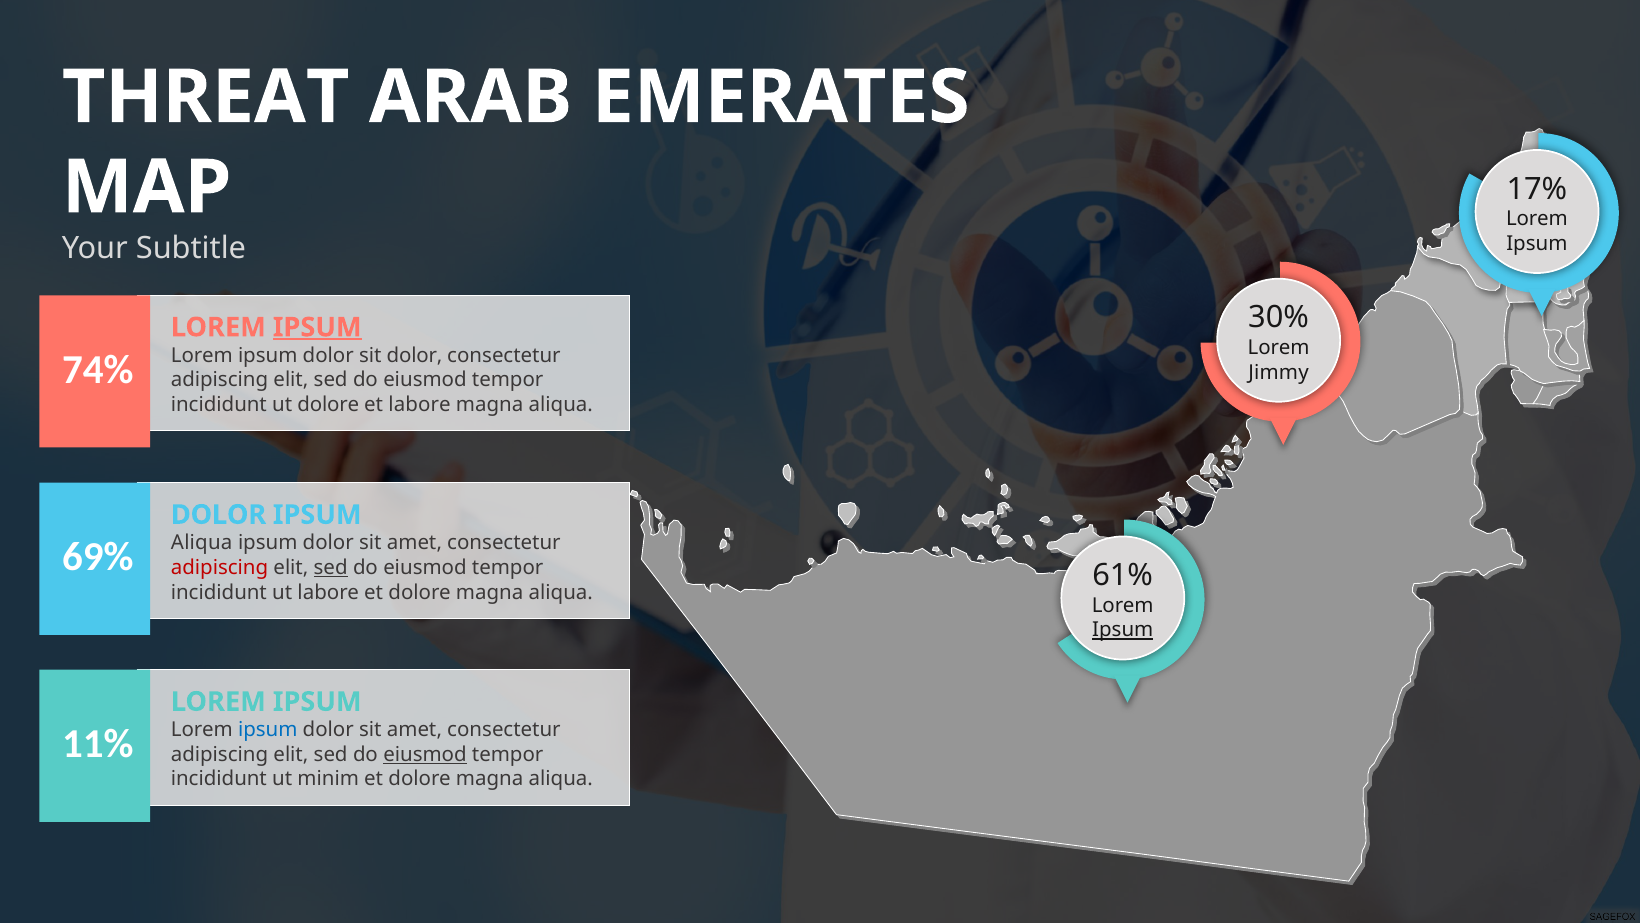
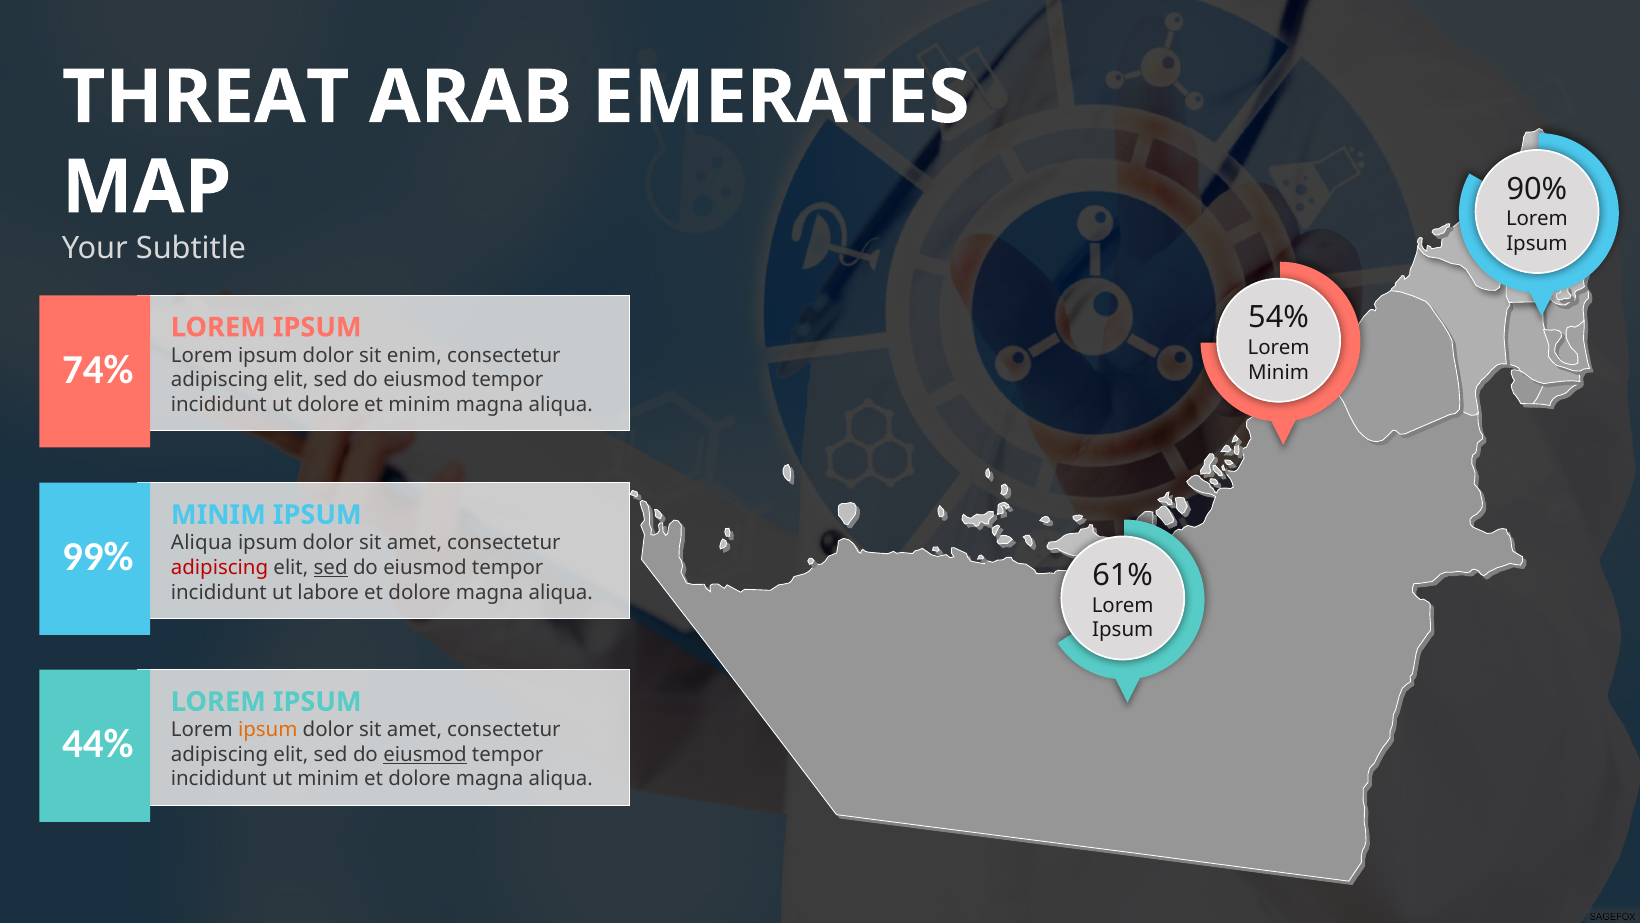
17%: 17% -> 90%
30%: 30% -> 54%
IPSUM at (317, 327) underline: present -> none
sit dolor: dolor -> enim
Jimmy at (1279, 372): Jimmy -> Minim
et labore: labore -> minim
DOLOR at (219, 515): DOLOR -> MINIM
69%: 69% -> 99%
Ipsum at (1123, 630) underline: present -> none
ipsum at (268, 730) colour: blue -> orange
11%: 11% -> 44%
